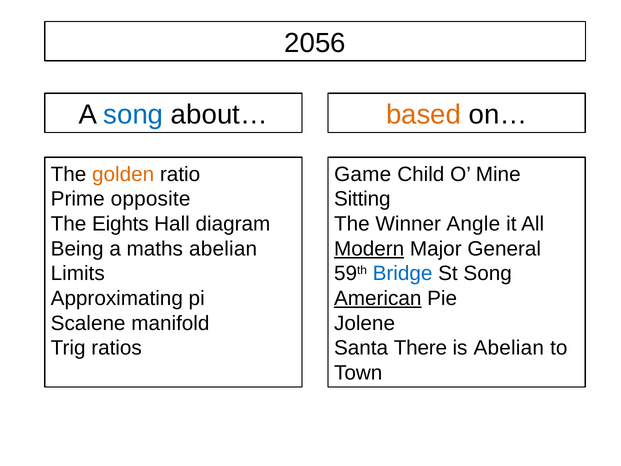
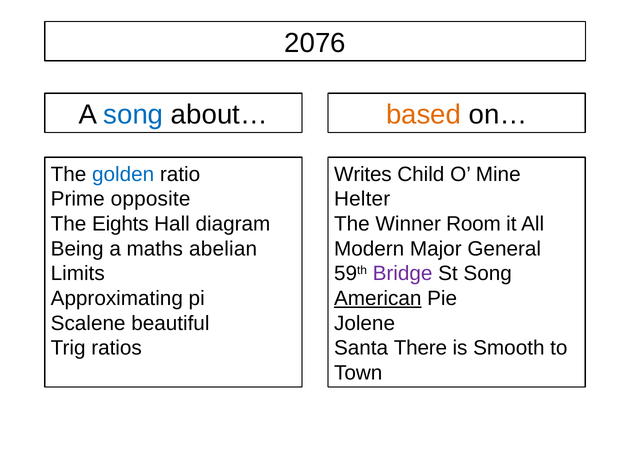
2056: 2056 -> 2076
golden colour: orange -> blue
Game: Game -> Writes
Sitting: Sitting -> Helter
Angle: Angle -> Room
Modern underline: present -> none
Bridge colour: blue -> purple
manifold: manifold -> beautiful
is Abelian: Abelian -> Smooth
